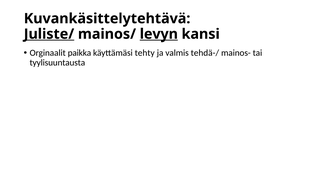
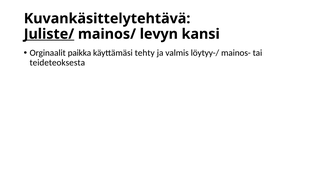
levyn underline: present -> none
tehdä-/: tehdä-/ -> löytyy-/
tyylisuuntausta: tyylisuuntausta -> teideteoksesta
